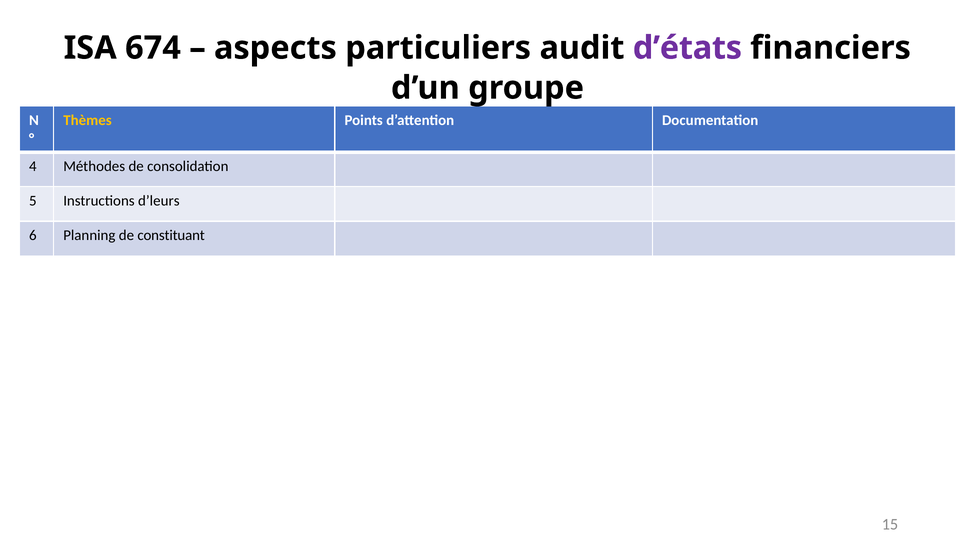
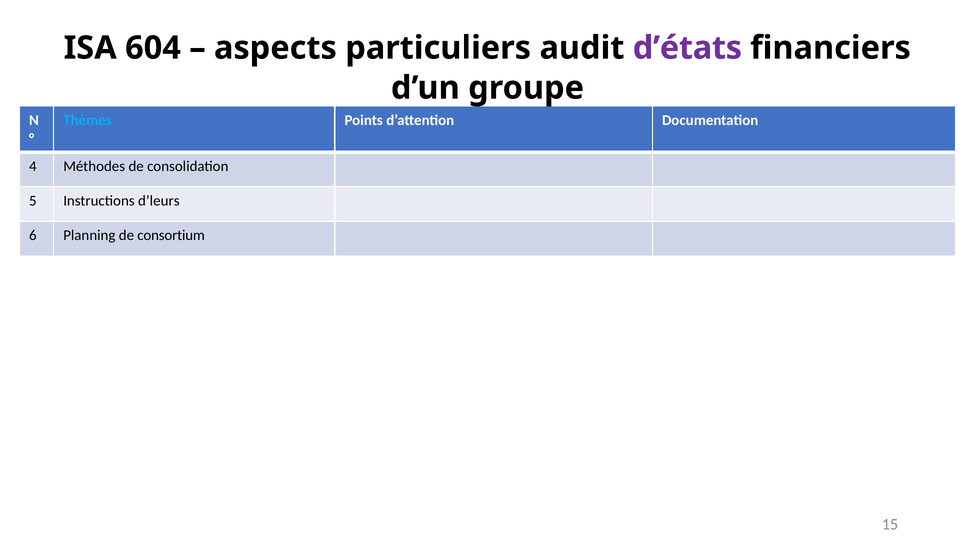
674: 674 -> 604
Thèmes colour: yellow -> light blue
constituant: constituant -> consortium
